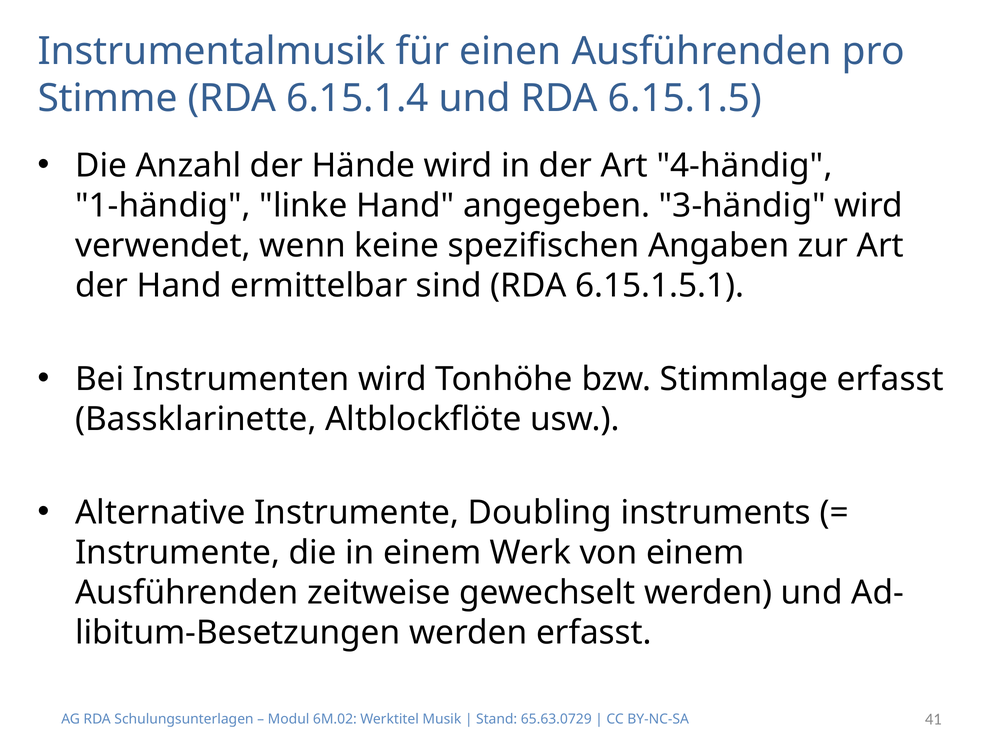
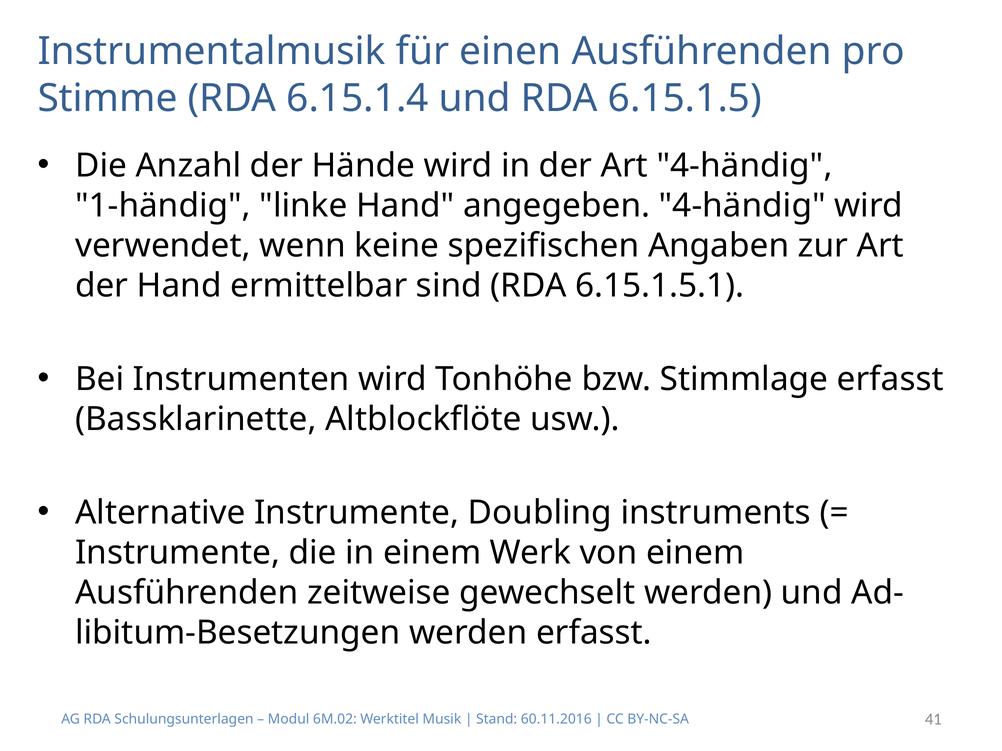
angegeben 3-händig: 3-händig -> 4-händig
65.63.0729: 65.63.0729 -> 60.11.2016
